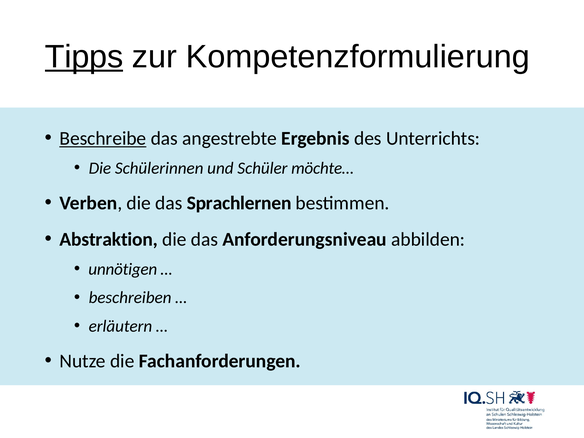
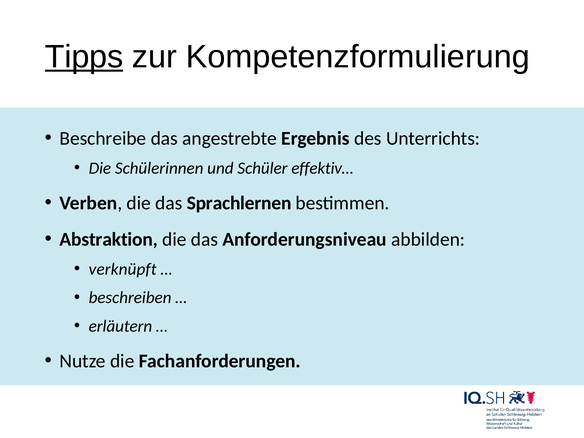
Beschreibe underline: present -> none
möchte…: möchte… -> effektiv…
unnötigen: unnötigen -> verknüpft
